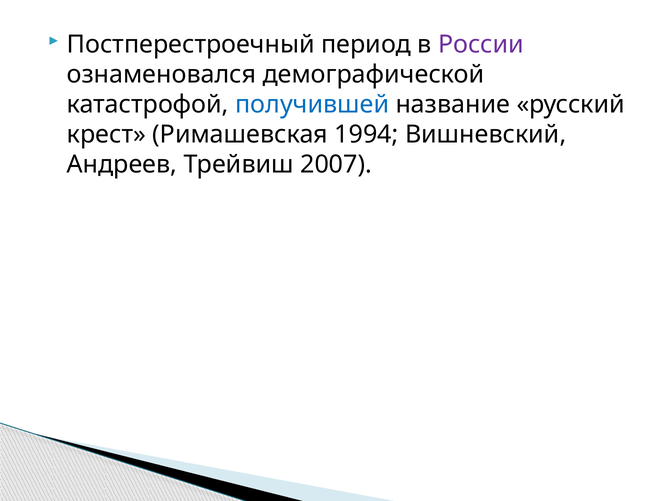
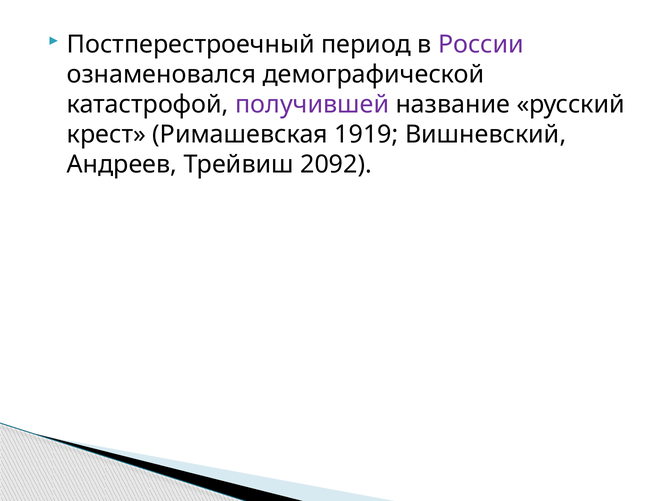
получившей colour: blue -> purple
1994: 1994 -> 1919
2007: 2007 -> 2092
